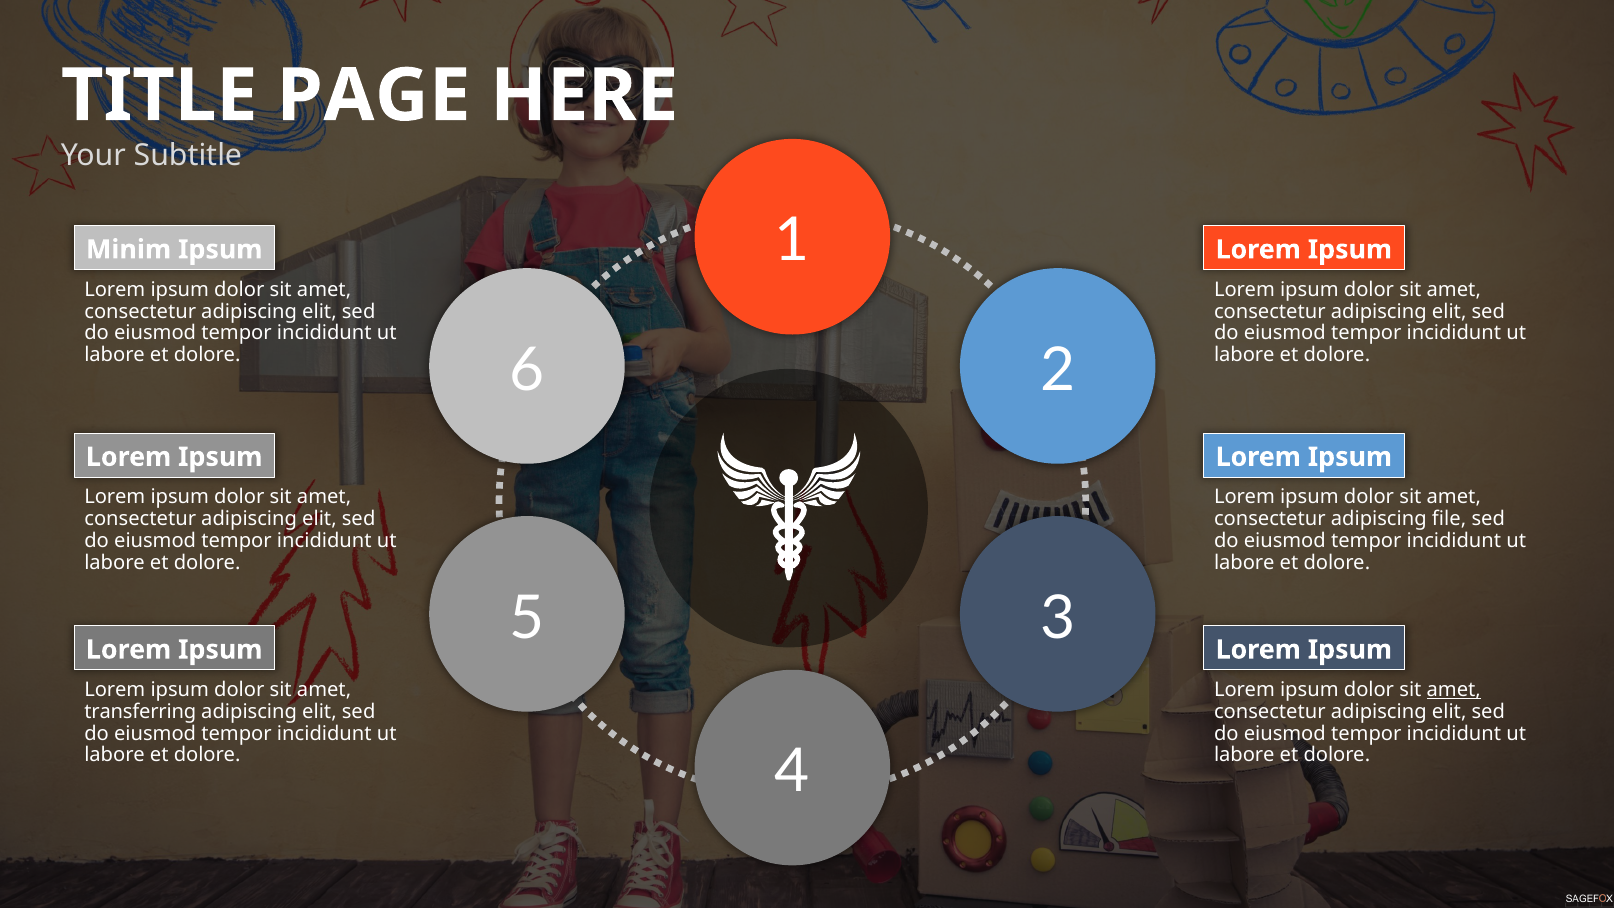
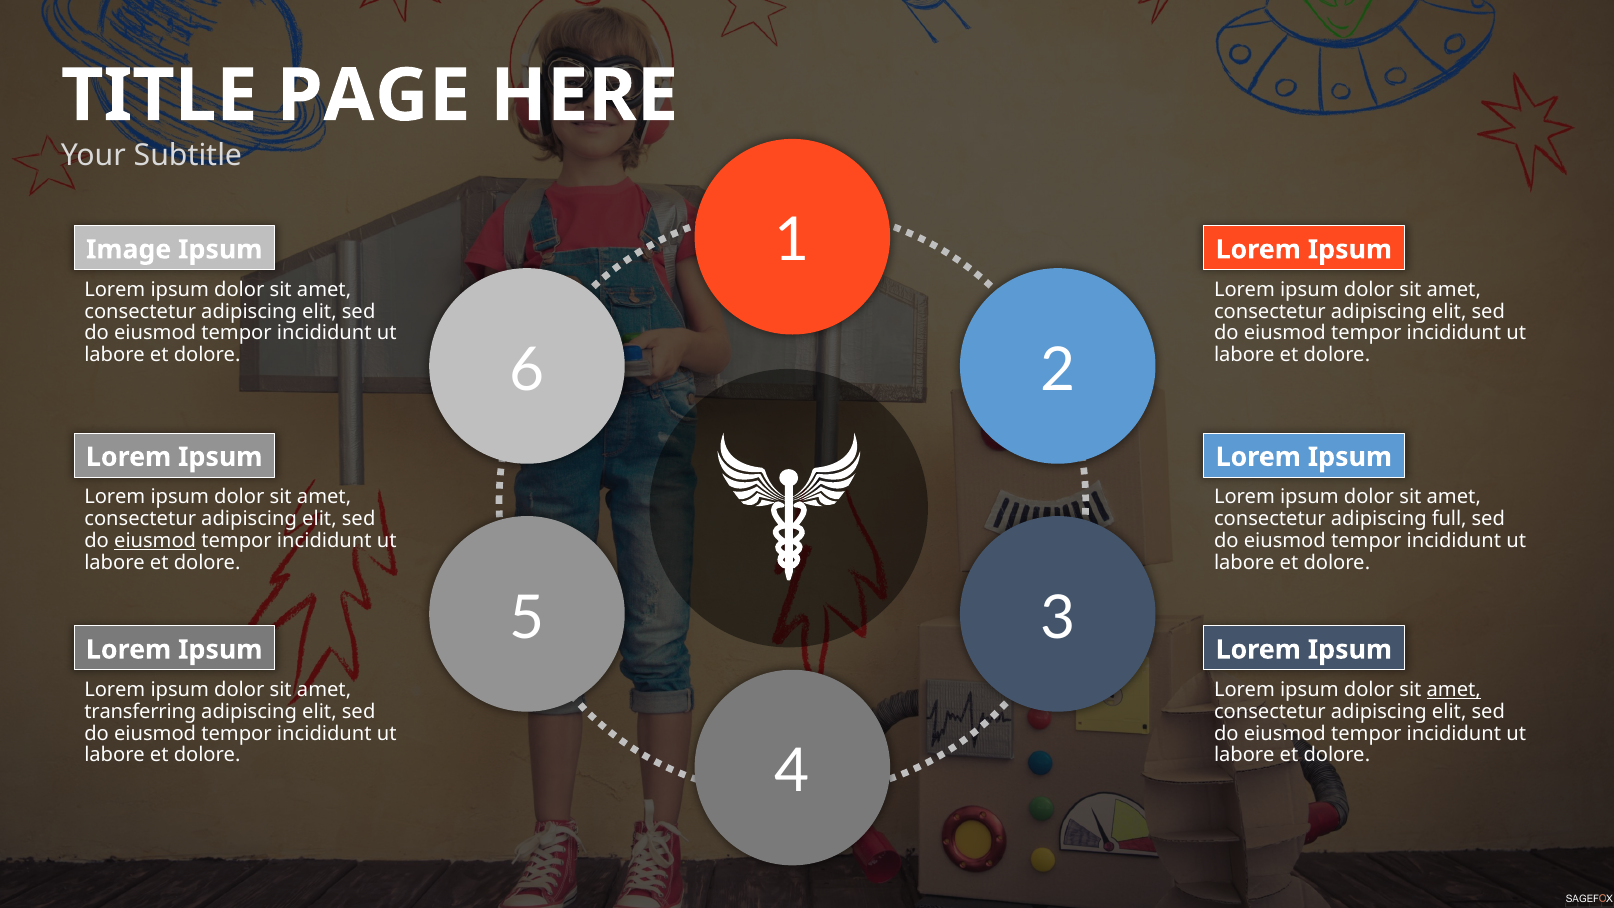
Minim: Minim -> Image
file: file -> full
eiusmod at (155, 541) underline: none -> present
